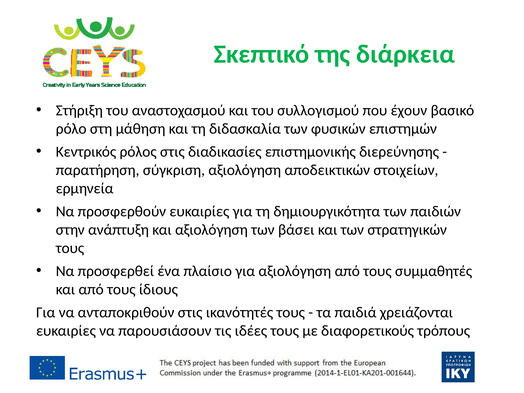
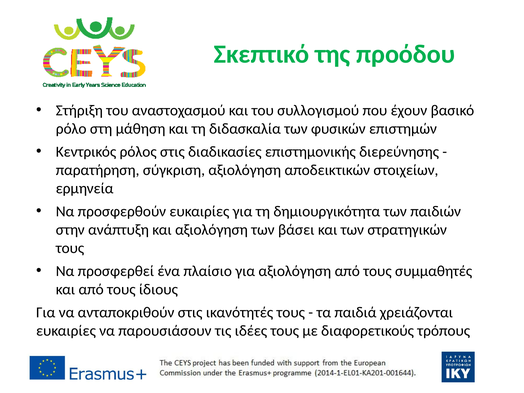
διάρκεια: διάρκεια -> προόδου
